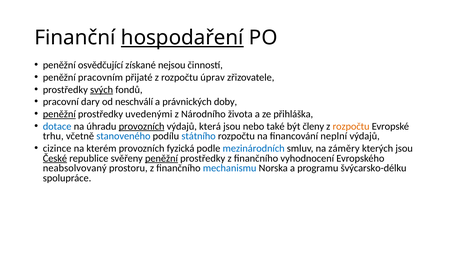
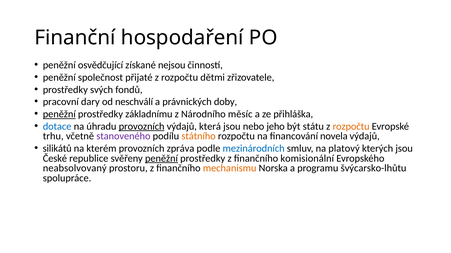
hospodaření underline: present -> none
pracovním: pracovním -> společnost
úprav: úprav -> dětmi
svých underline: present -> none
uvedenými: uvedenými -> základnímu
života: života -> měsíc
také: také -> jeho
členy: členy -> státu
stanoveného colour: blue -> purple
státního colour: blue -> orange
neplní: neplní -> novela
cizince: cizince -> silikátů
fyzická: fyzická -> zpráva
záměry: záměry -> platový
České underline: present -> none
vyhodnocení: vyhodnocení -> komisionální
mechanismu colour: blue -> orange
švýcarsko-délku: švýcarsko-délku -> švýcarsko-lhůtu
